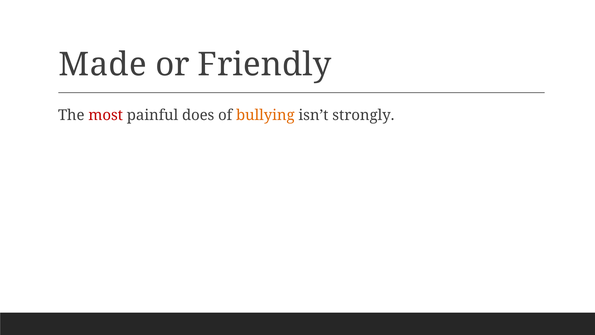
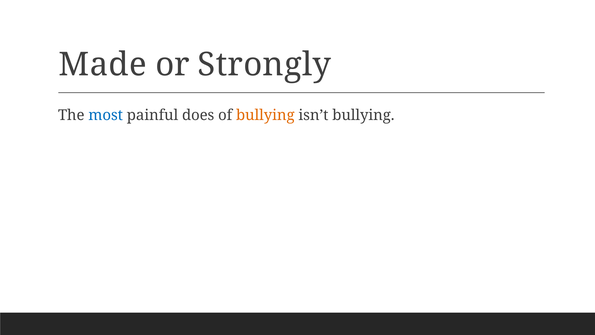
Friendly: Friendly -> Strongly
most colour: red -> blue
isn’t strongly: strongly -> bullying
